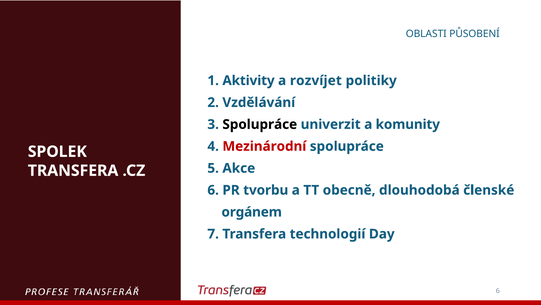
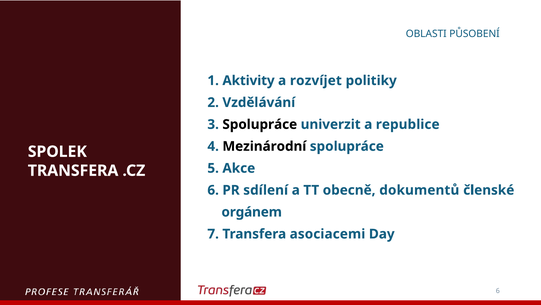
komunity: komunity -> republice
Mezinárodní colour: red -> black
tvorbu: tvorbu -> sdílení
dlouhodobá: dlouhodobá -> dokumentů
technologií: technologií -> asociacemi
